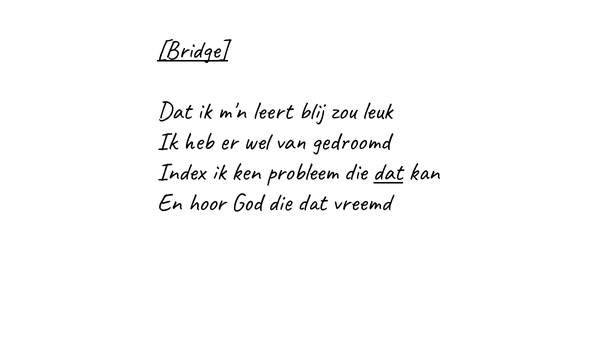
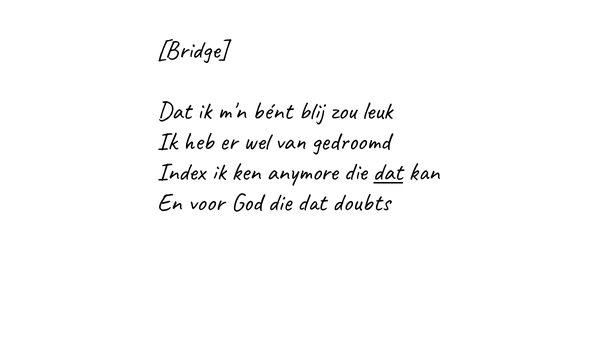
Bridge underline: present -> none
leert: leert -> bént
probleem: probleem -> anymore
hoor: hoor -> voor
vreemd: vreemd -> doubts
